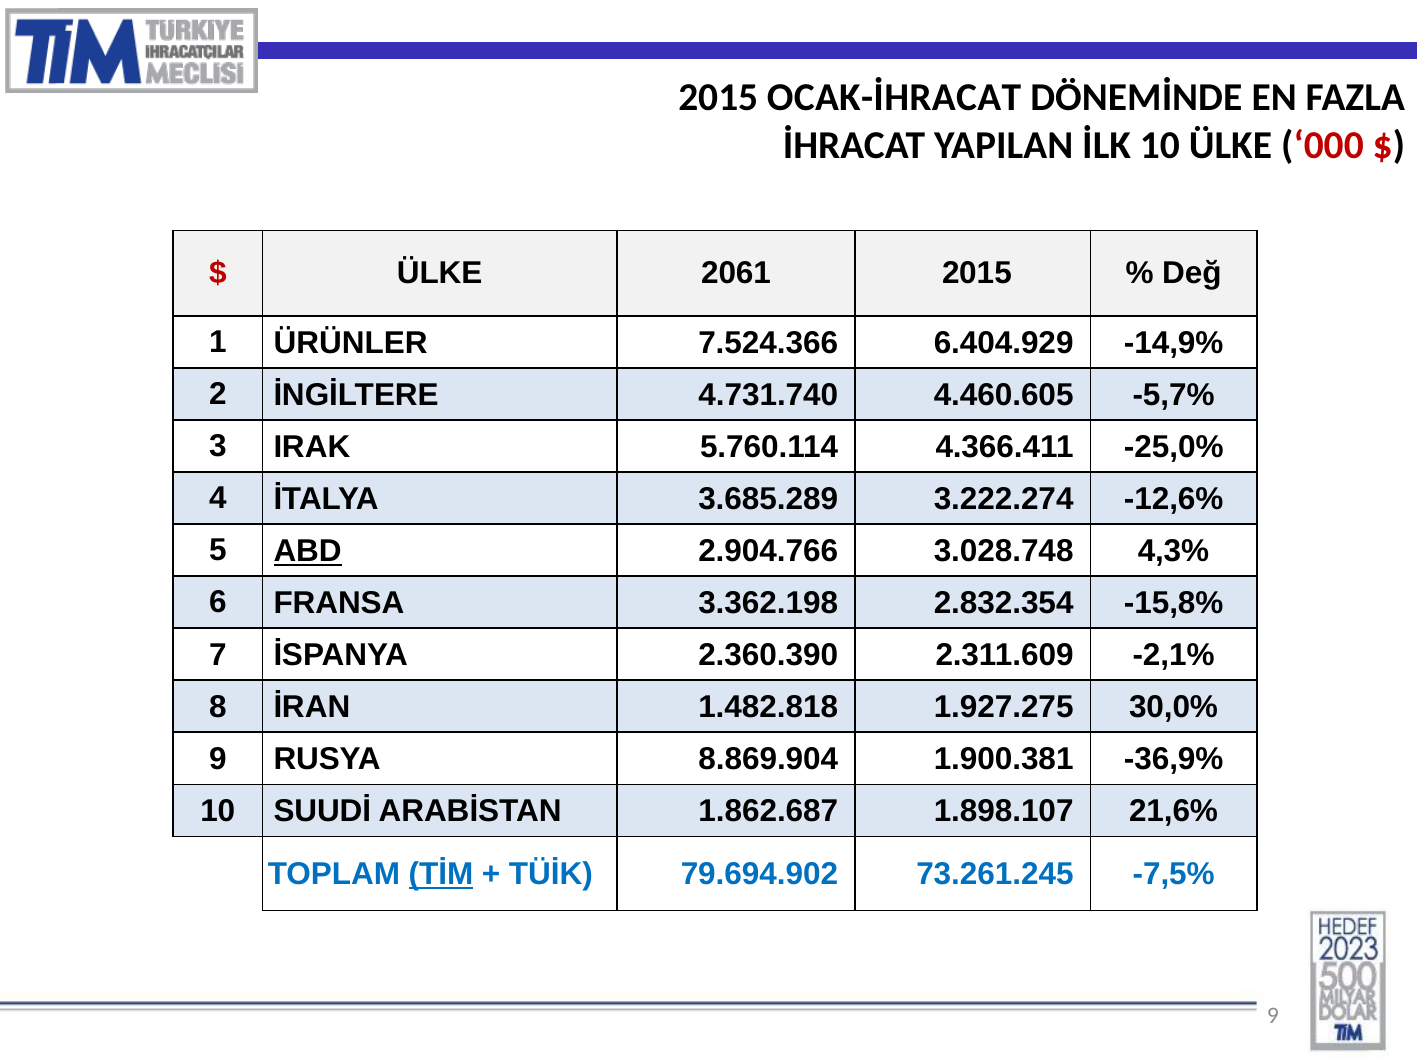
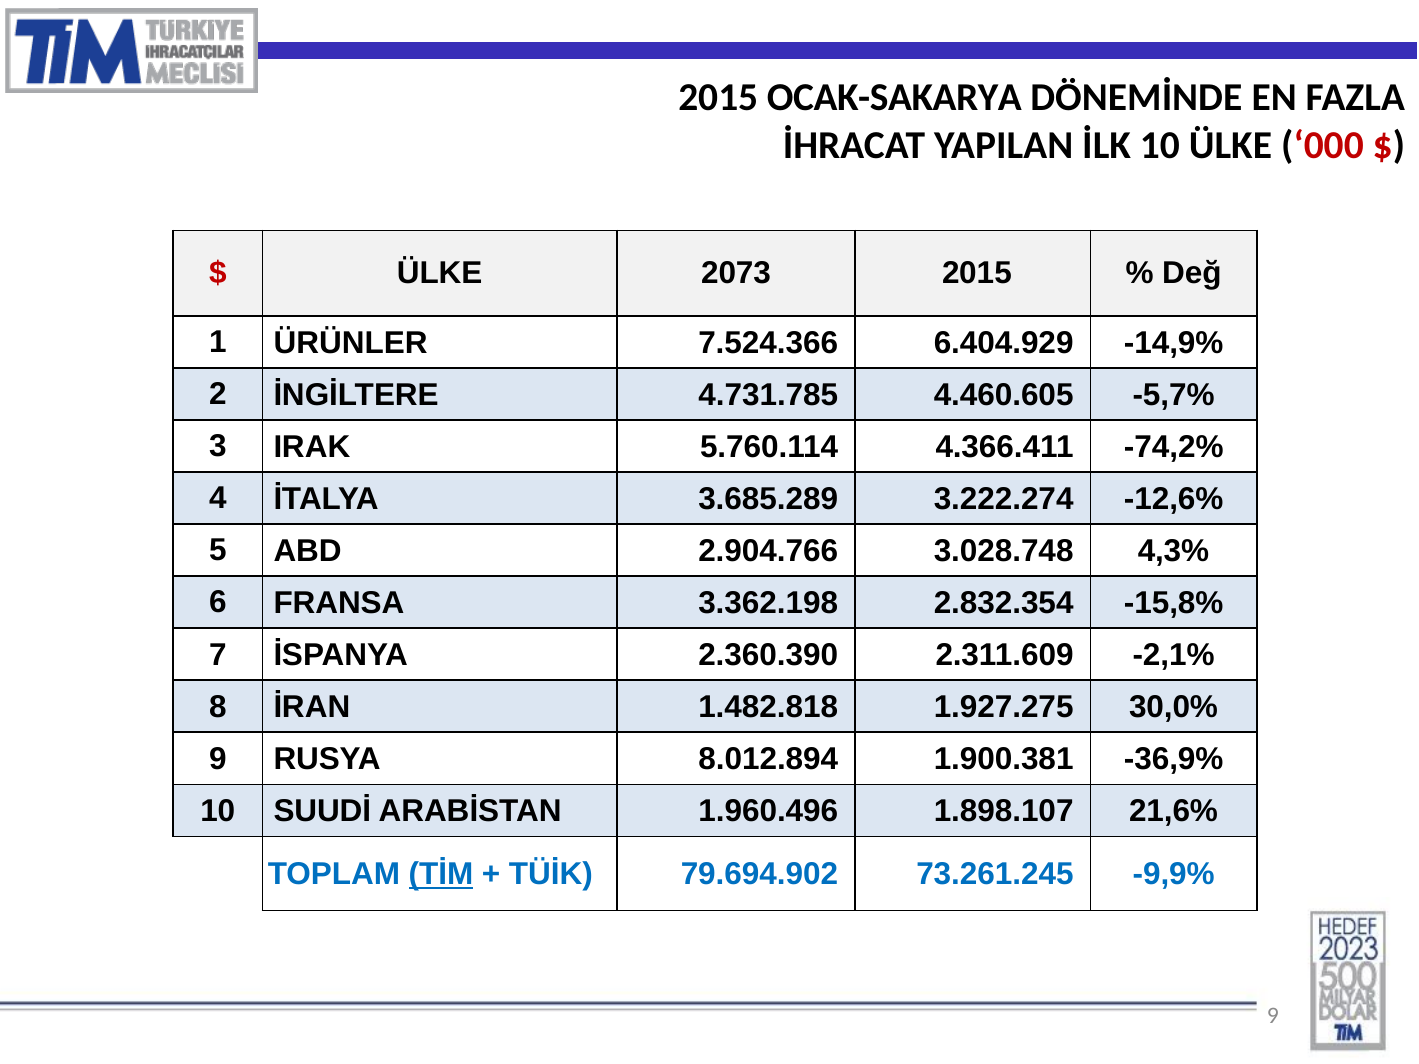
OCAK-İHRACAT: OCAK-İHRACAT -> OCAK-SAKARYA
2061: 2061 -> 2073
4.731.740: 4.731.740 -> 4.731.785
-25,0%: -25,0% -> -74,2%
ABD underline: present -> none
8.869.904: 8.869.904 -> 8.012.894
1.862.687: 1.862.687 -> 1.960.496
-7,5%: -7,5% -> -9,9%
